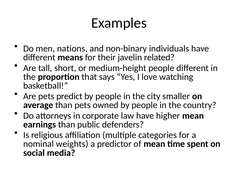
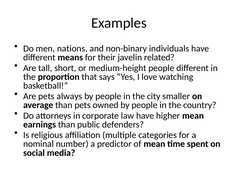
predict: predict -> always
weights: weights -> number
